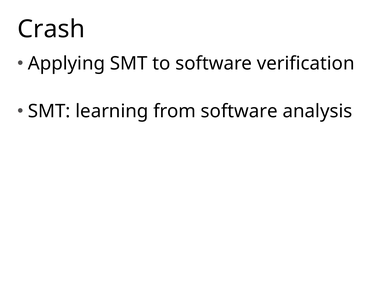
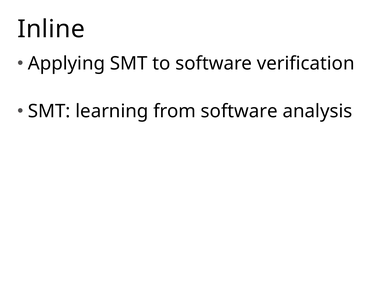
Crash: Crash -> Inline
